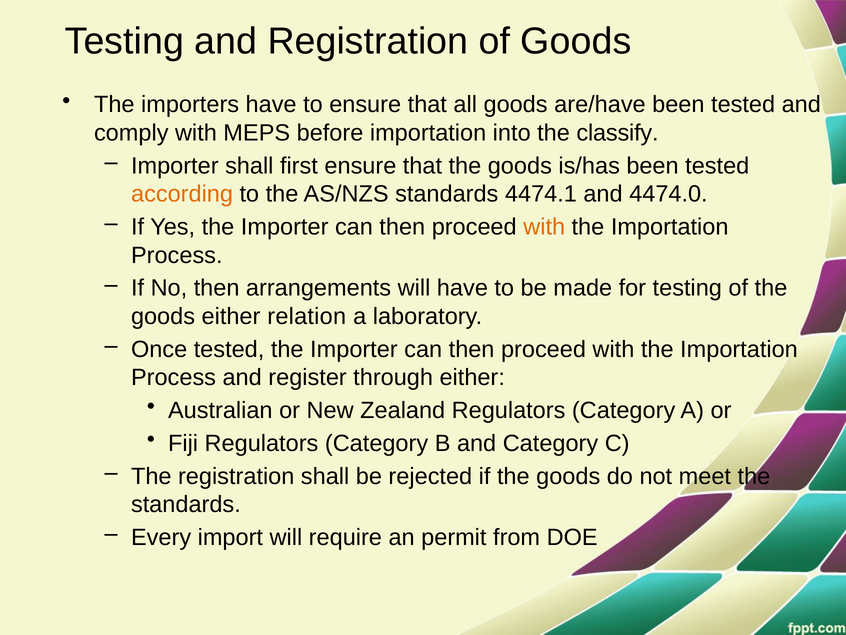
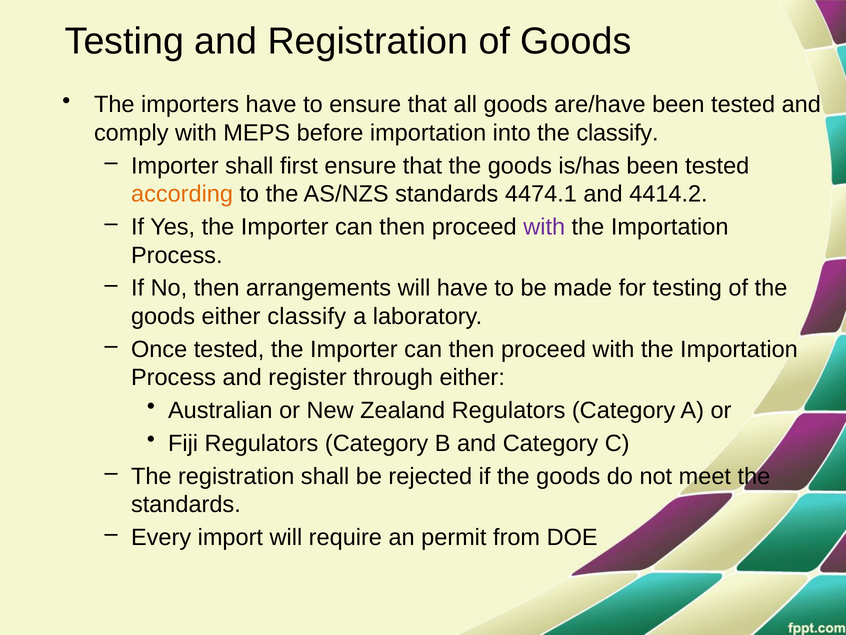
4474.0: 4474.0 -> 4414.2
with at (544, 227) colour: orange -> purple
either relation: relation -> classify
